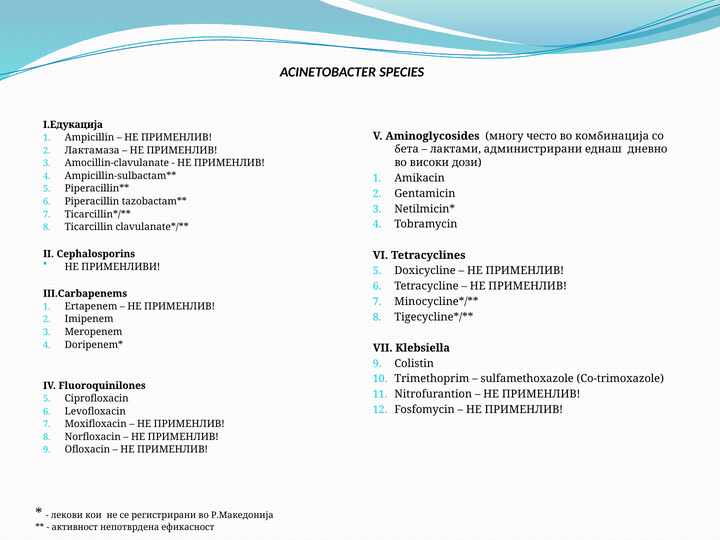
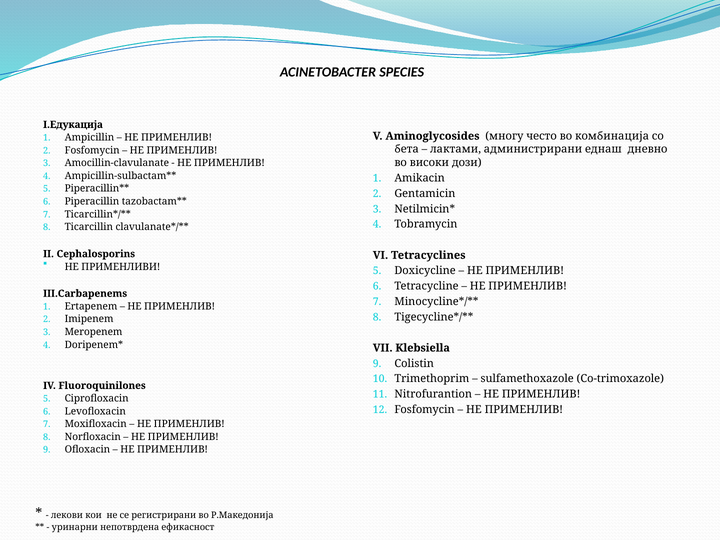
Лактамаза at (92, 150): Лактамаза -> Fosfomycin
активност: активност -> уринарни
